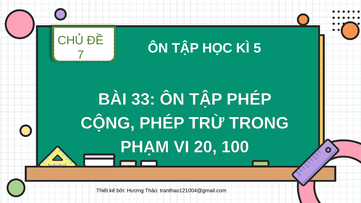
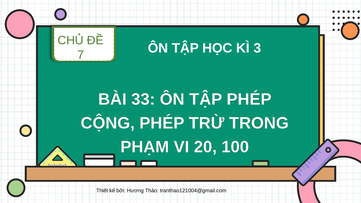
5: 5 -> 3
